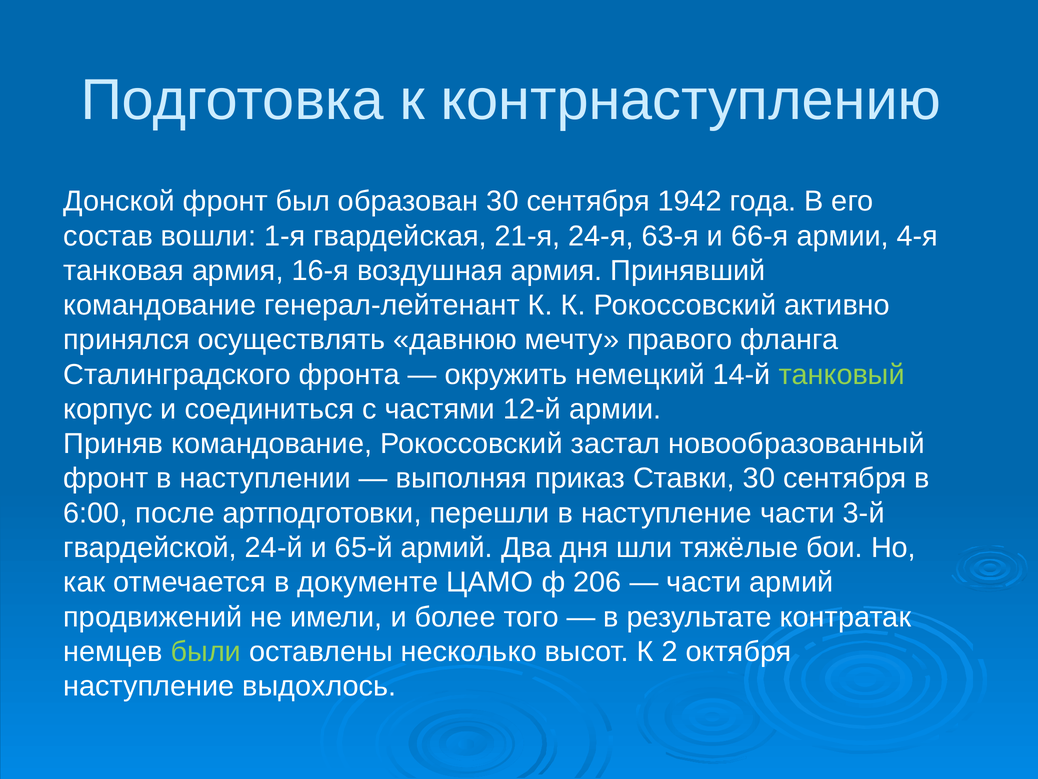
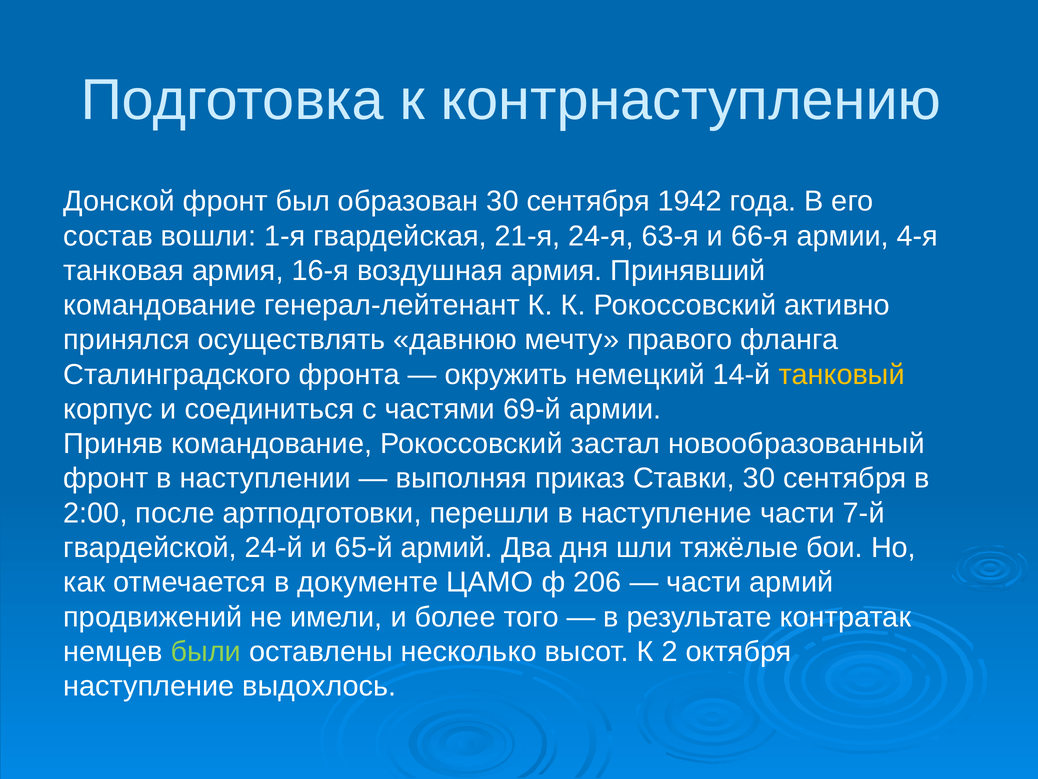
танковый colour: light green -> yellow
12-й: 12-й -> 69-й
6:00: 6:00 -> 2:00
3-й: 3-й -> 7-й
